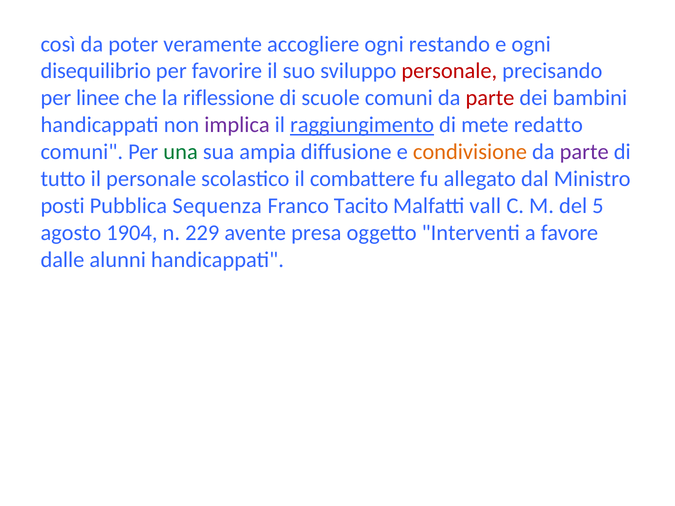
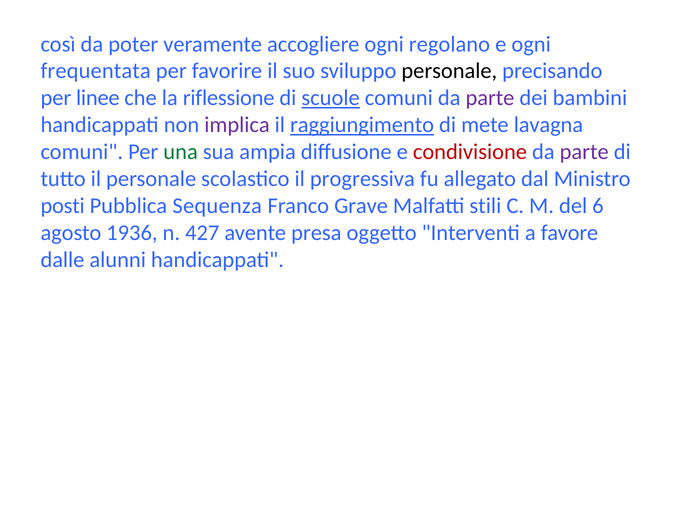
restando: restando -> regolano
disequilibrio: disequilibrio -> frequentata
personale at (449, 71) colour: red -> black
scuole underline: none -> present
parte at (490, 98) colour: red -> purple
redatto: redatto -> lavagna
condivisione colour: orange -> red
combattere: combattere -> progressiva
Tacito: Tacito -> Grave
vall: vall -> stili
5: 5 -> 6
1904: 1904 -> 1936
229: 229 -> 427
